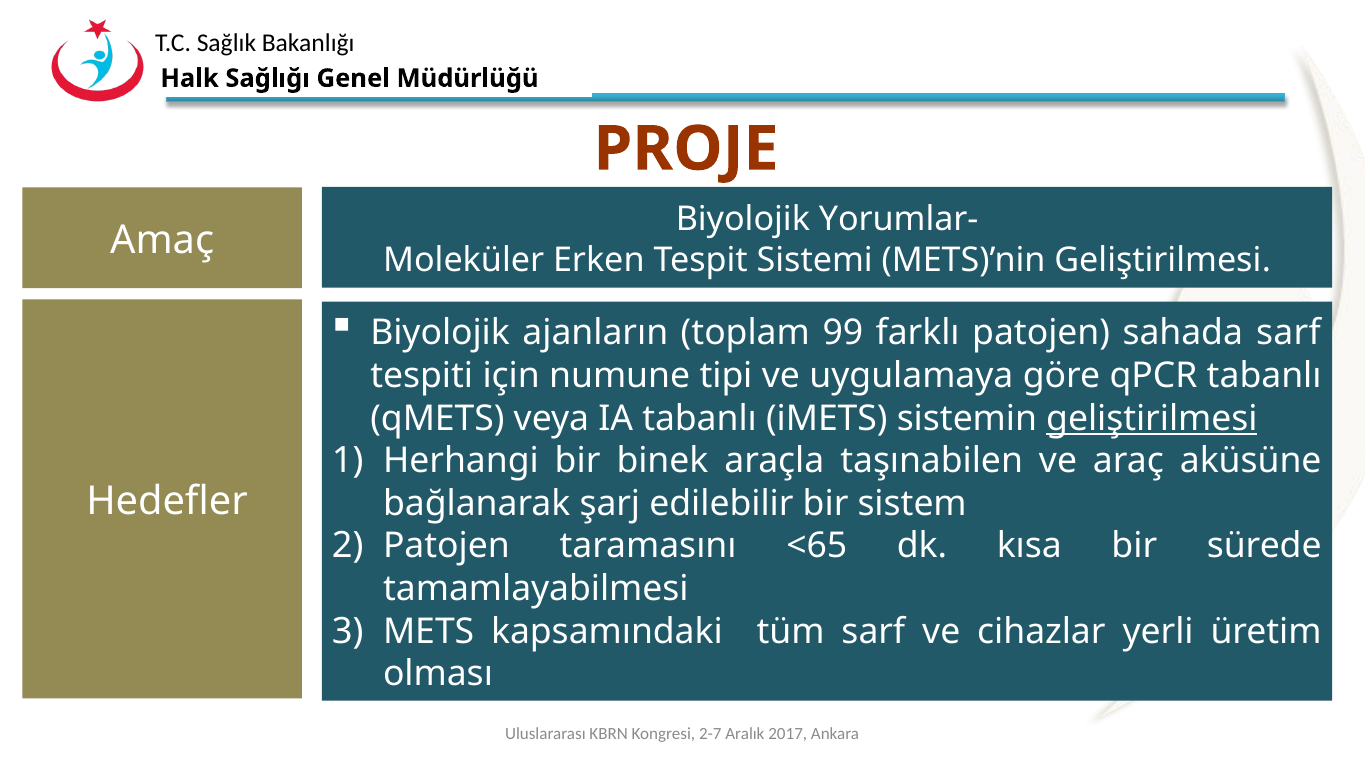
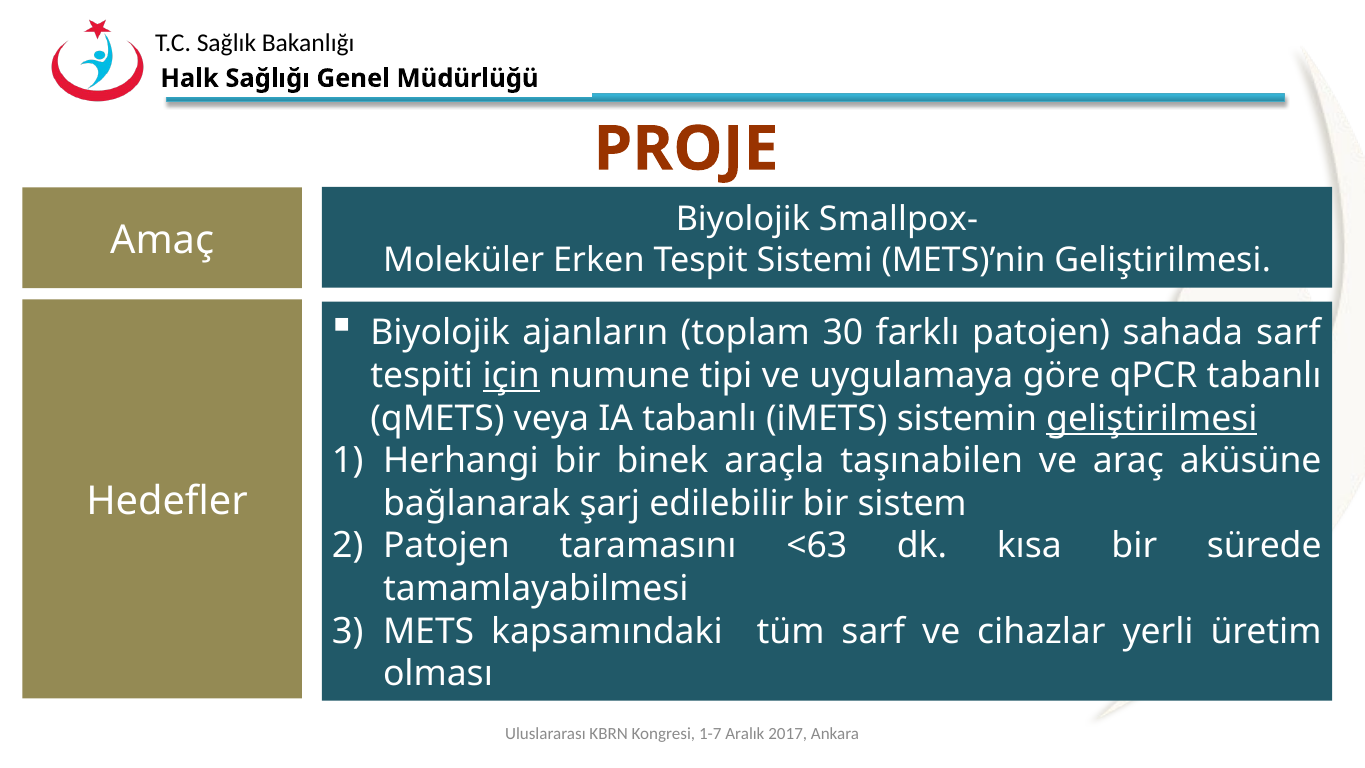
Yorumlar-: Yorumlar- -> Smallpox-
99: 99 -> 30
için underline: none -> present
<65: <65 -> <63
2-7: 2-7 -> 1-7
